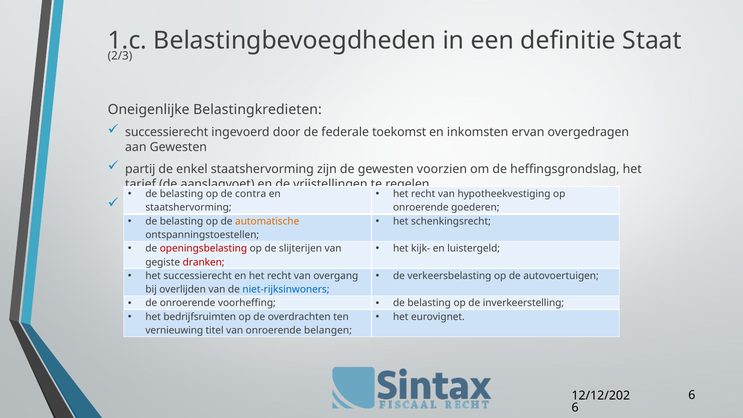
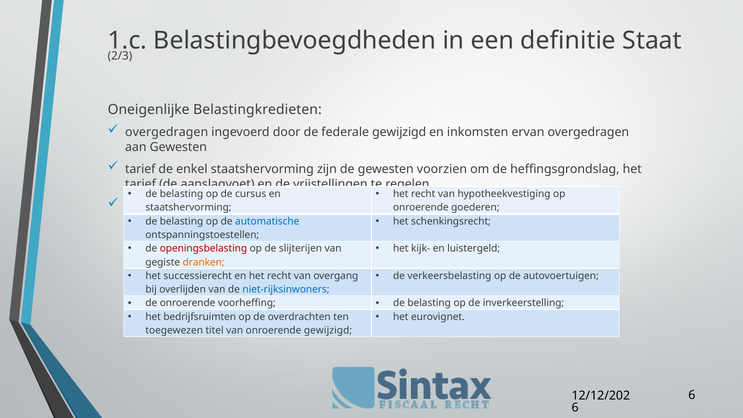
successierecht at (167, 132): successierecht -> overgedragen
federale toekomst: toekomst -> gewijzigd
partij at (140, 169): partij -> tarief
contra: contra -> cursus
automatische colour: orange -> blue
dranken colour: red -> orange
vernieuwing: vernieuwing -> toegewezen
onroerende belangen: belangen -> gewijzigd
